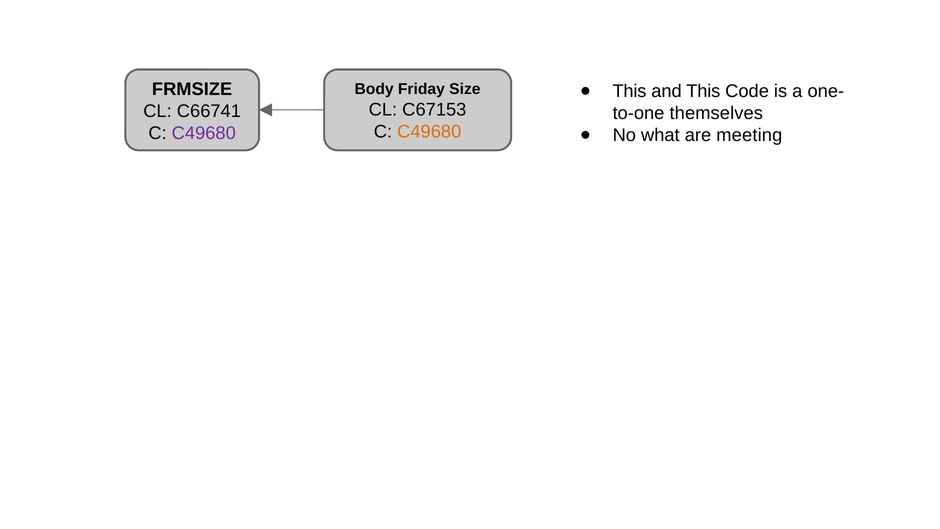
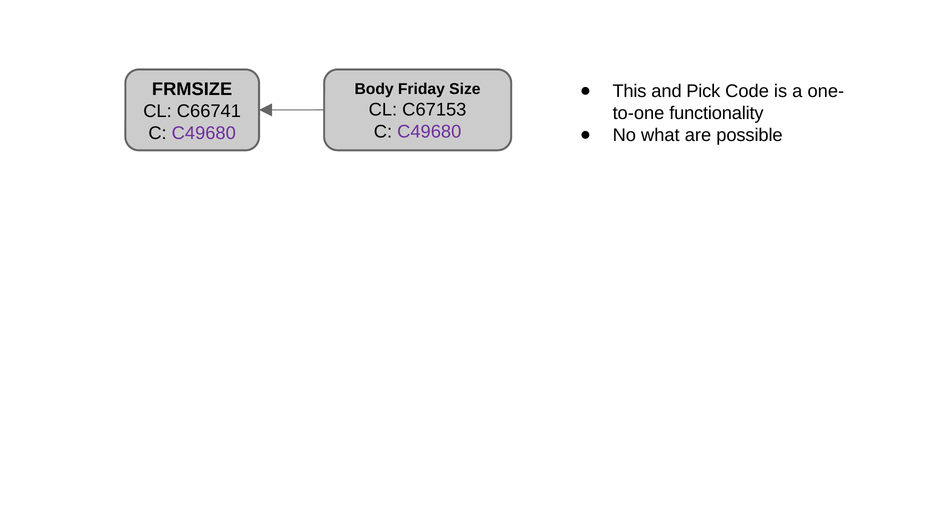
and This: This -> Pick
themselves: themselves -> functionality
C49680 at (429, 131) colour: orange -> purple
meeting: meeting -> possible
